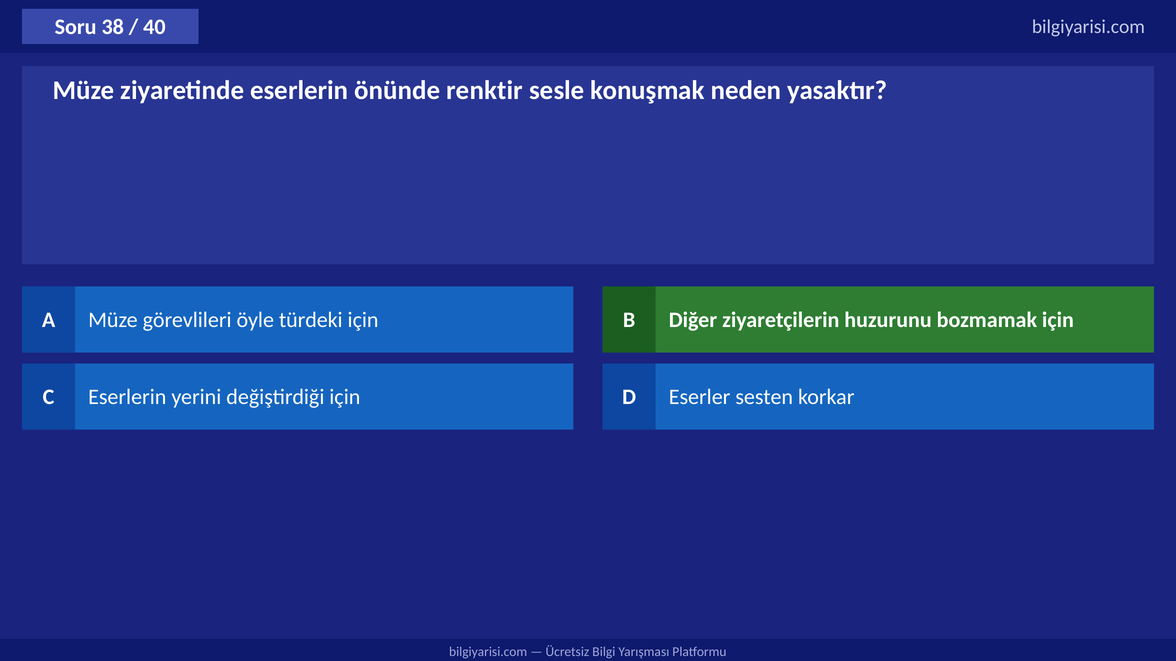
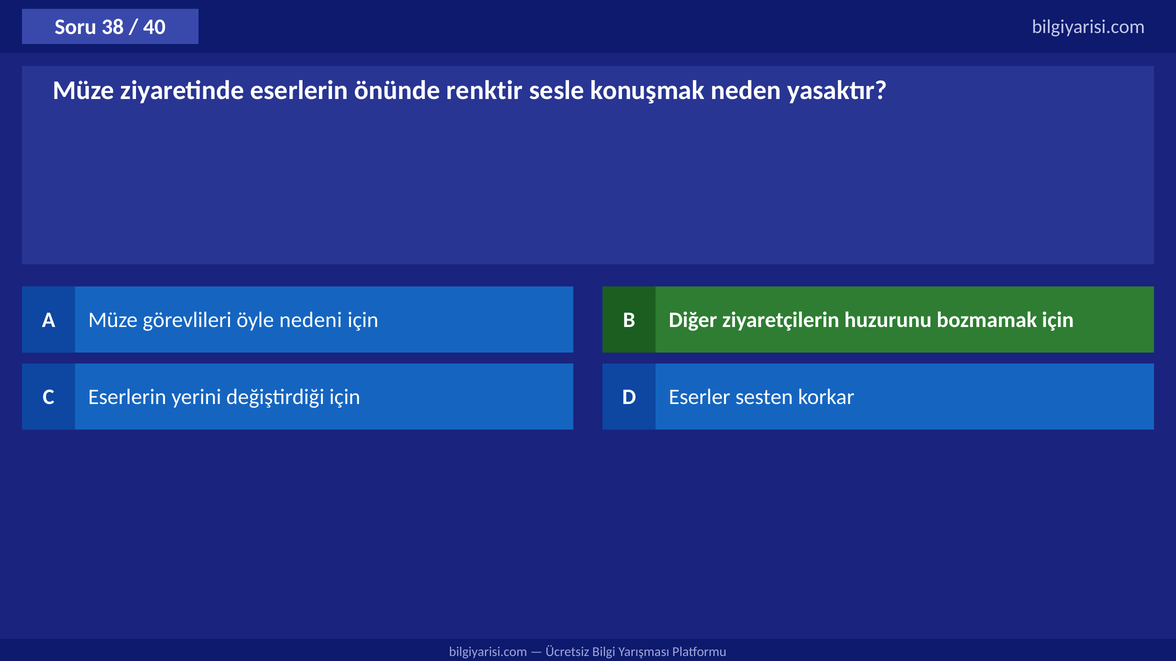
türdeki: türdeki -> nedeni
